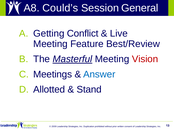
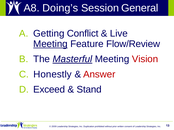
Could’s: Could’s -> Doing’s
Meeting at (50, 44) underline: none -> present
Best/Review: Best/Review -> Flow/Review
Meetings: Meetings -> Honestly
Answer colour: blue -> red
Allotted: Allotted -> Exceed
